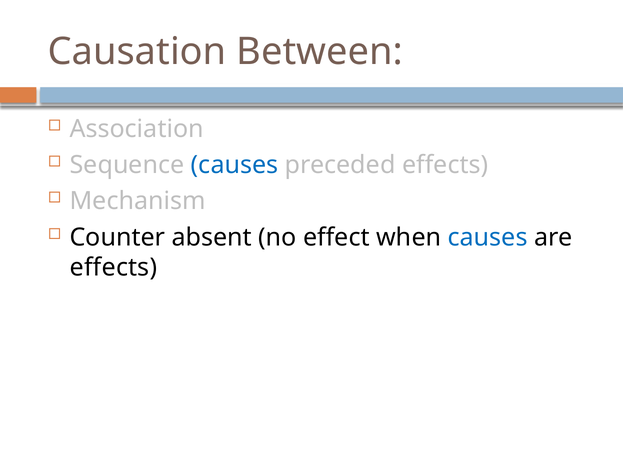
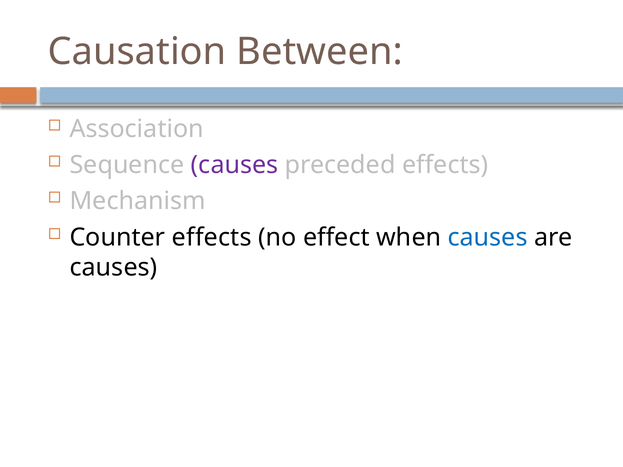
causes at (235, 165) colour: blue -> purple
Counter absent: absent -> effects
effects at (113, 268): effects -> causes
